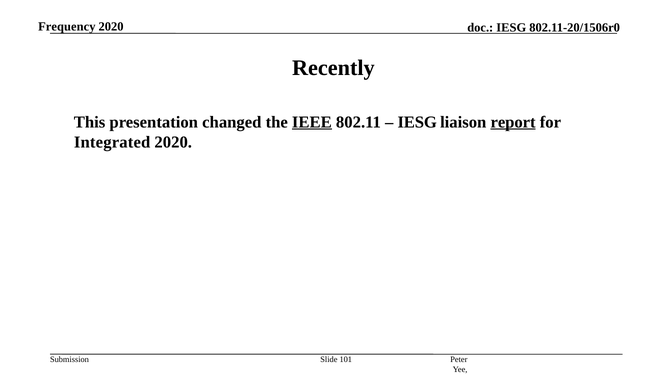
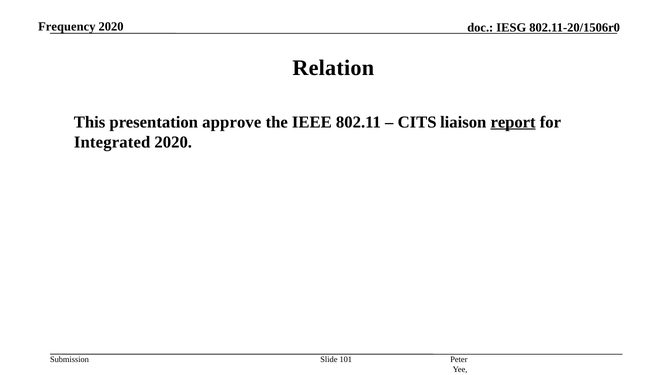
Recently: Recently -> Relation
changed: changed -> approve
IEEE underline: present -> none
IESG at (417, 122): IESG -> CITS
